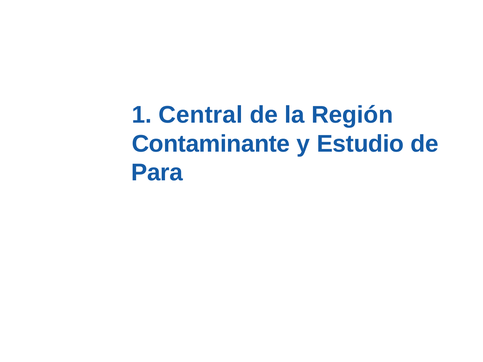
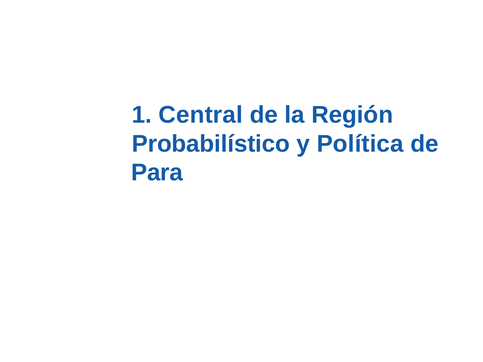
Contaminante: Contaminante -> Probabilístico
Estudio: Estudio -> Política
